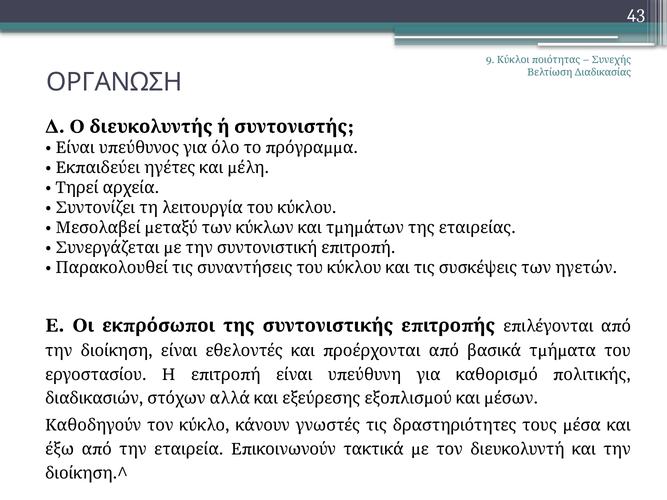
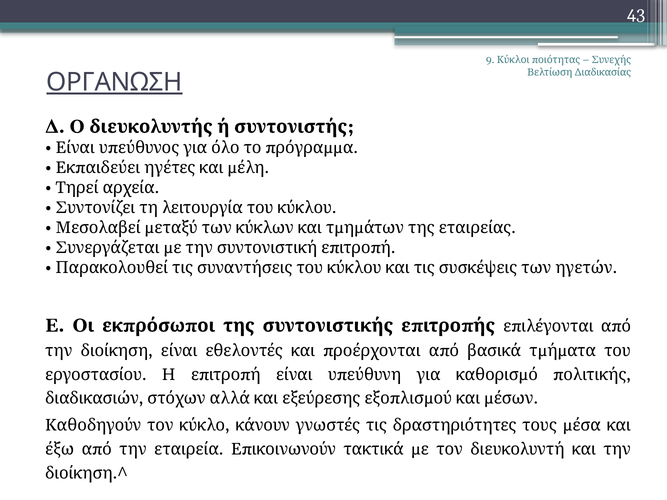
ΟΡΓΑΝΩΣΗ underline: none -> present
